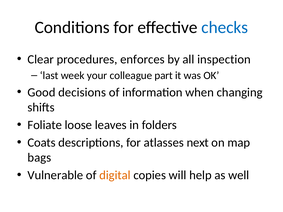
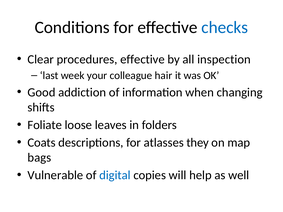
procedures enforces: enforces -> effective
part: part -> hair
decisions: decisions -> addiction
next: next -> they
digital colour: orange -> blue
